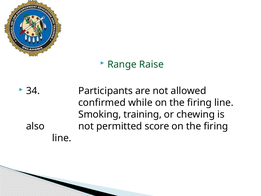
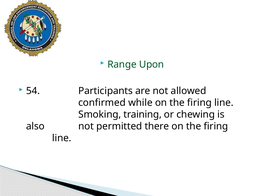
Raise: Raise -> Upon
34: 34 -> 54
score: score -> there
